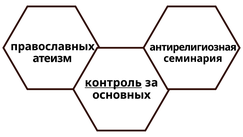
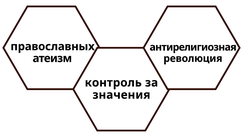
семинария: семинария -> революция
контроль underline: present -> none
основных: основных -> значения
